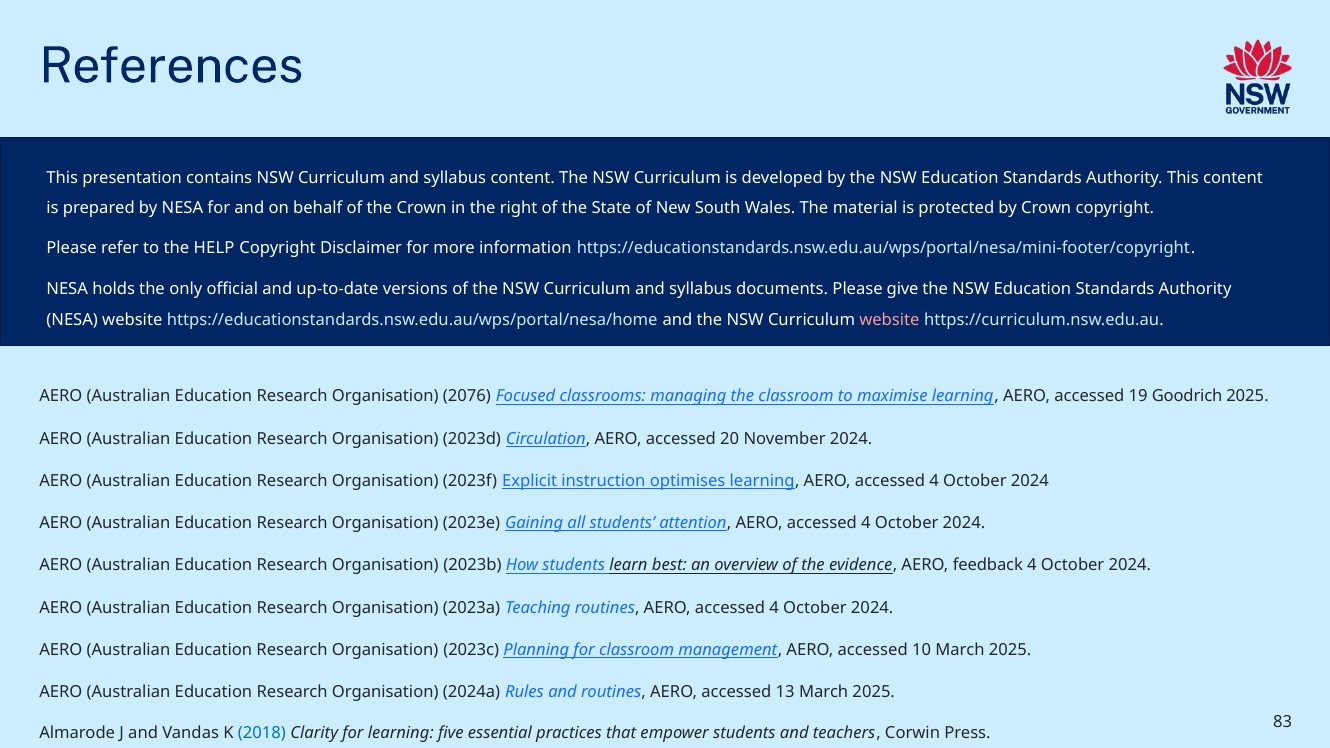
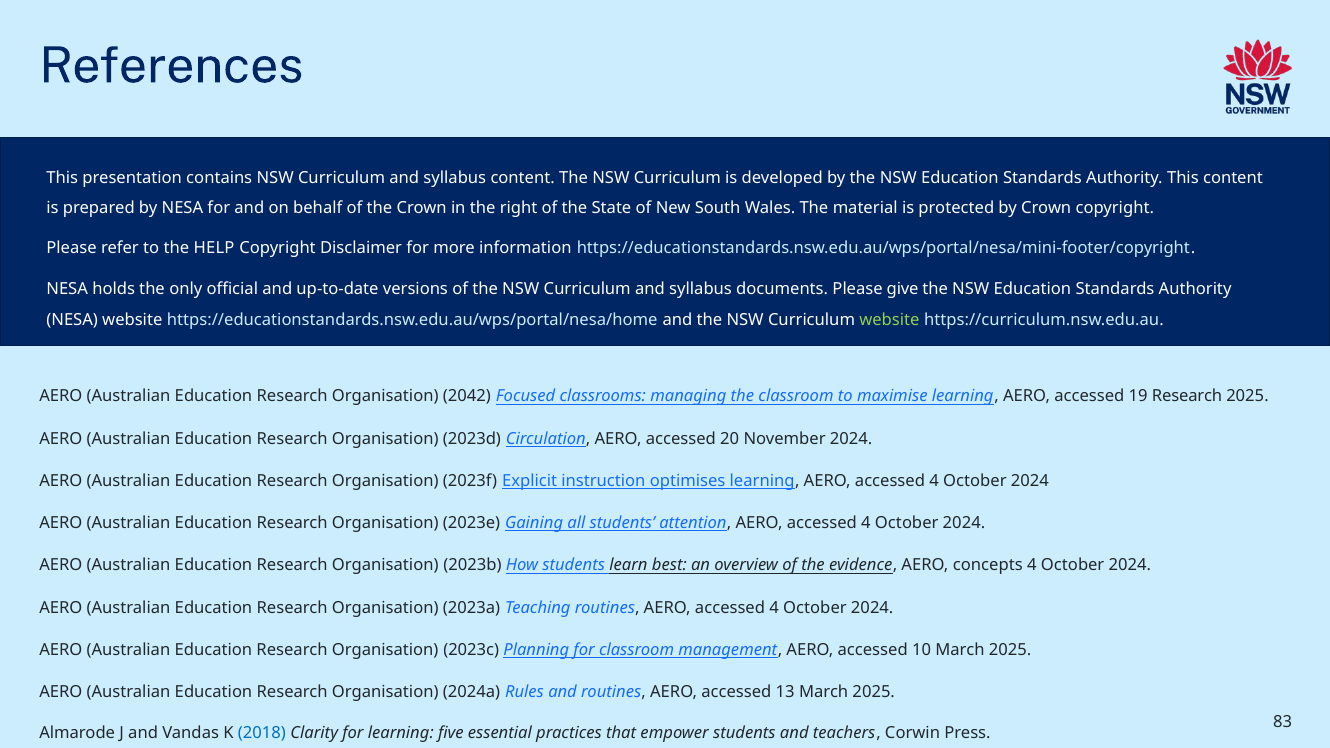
website at (889, 320) colour: pink -> light green
2076: 2076 -> 2042
19 Goodrich: Goodrich -> Research
feedback: feedback -> concepts
